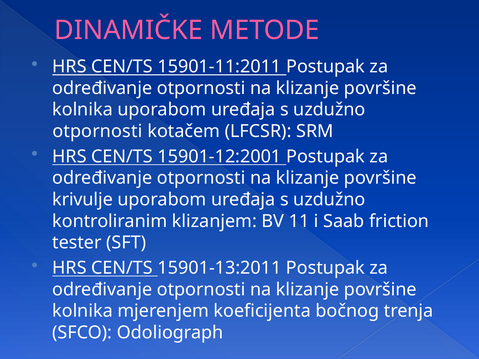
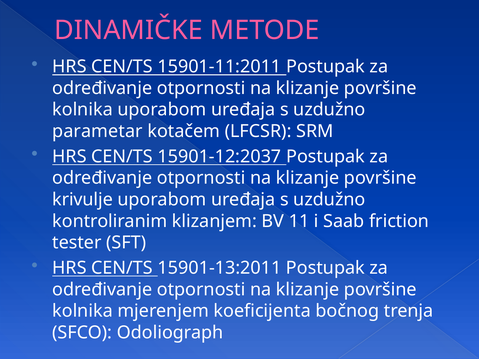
otpornosti at (97, 131): otpornosti -> parametar
15901-12:2001: 15901-12:2001 -> 15901-12:2037
